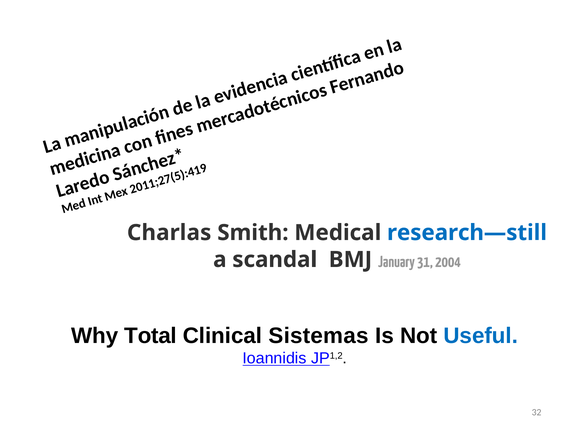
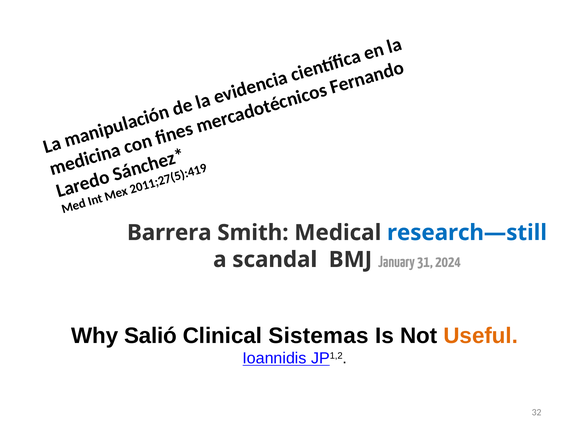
Charlas: Charlas -> Barrera
2004: 2004 -> 2024
Total: Total -> Salió
Useful colour: blue -> orange
